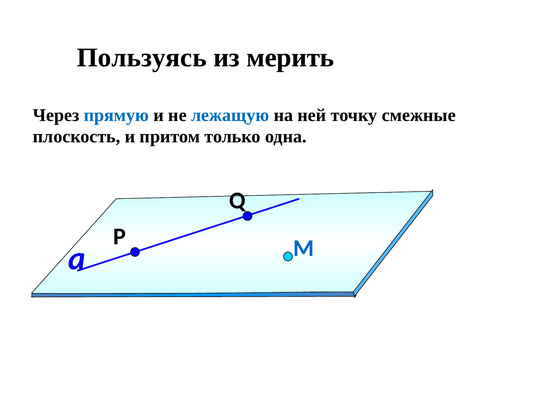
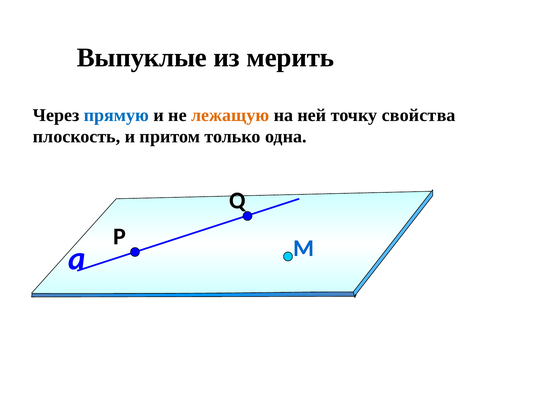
Пользуясь: Пользуясь -> Выпуклые
лежащую colour: blue -> orange
смежные: смежные -> свойства
